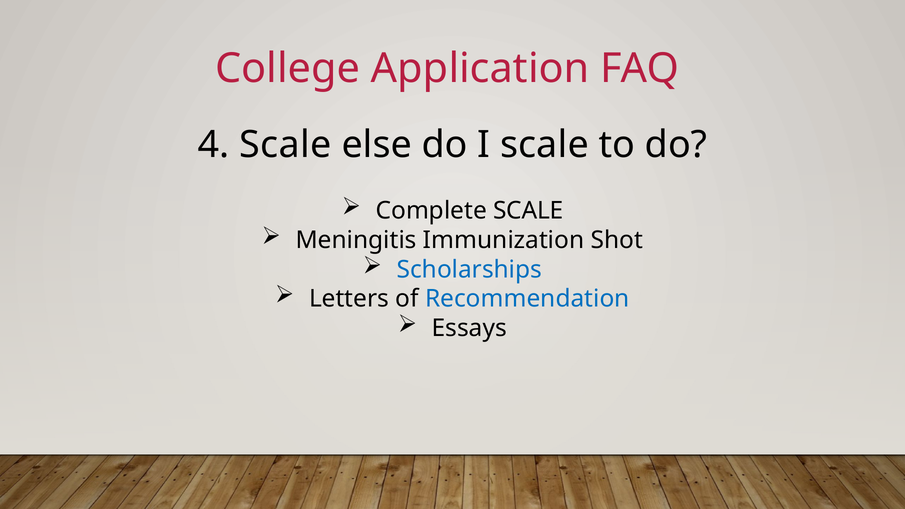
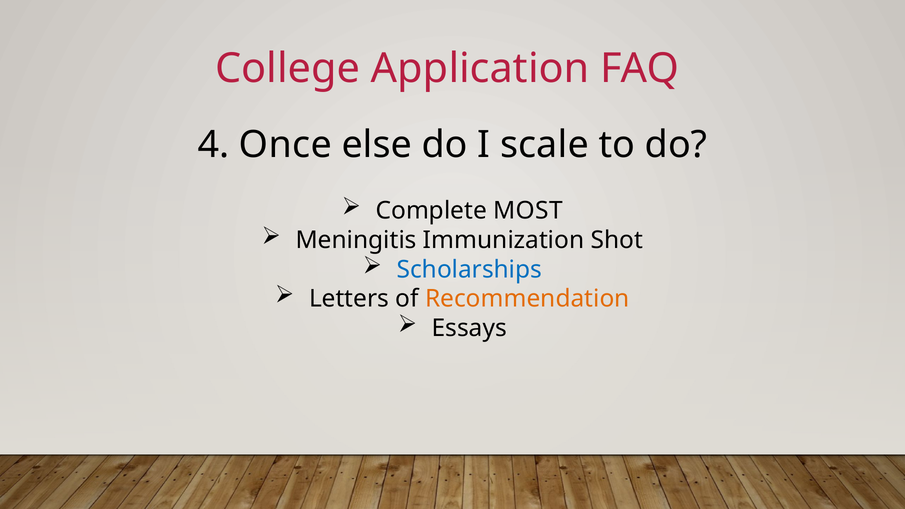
4 Scale: Scale -> Once
Complete SCALE: SCALE -> MOST
Recommendation colour: blue -> orange
